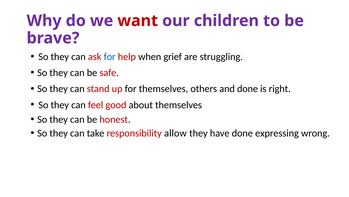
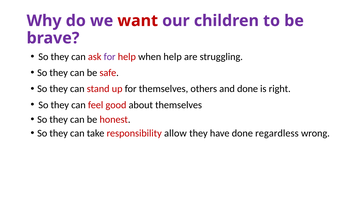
for at (110, 56) colour: blue -> purple
when grief: grief -> help
expressing: expressing -> regardless
